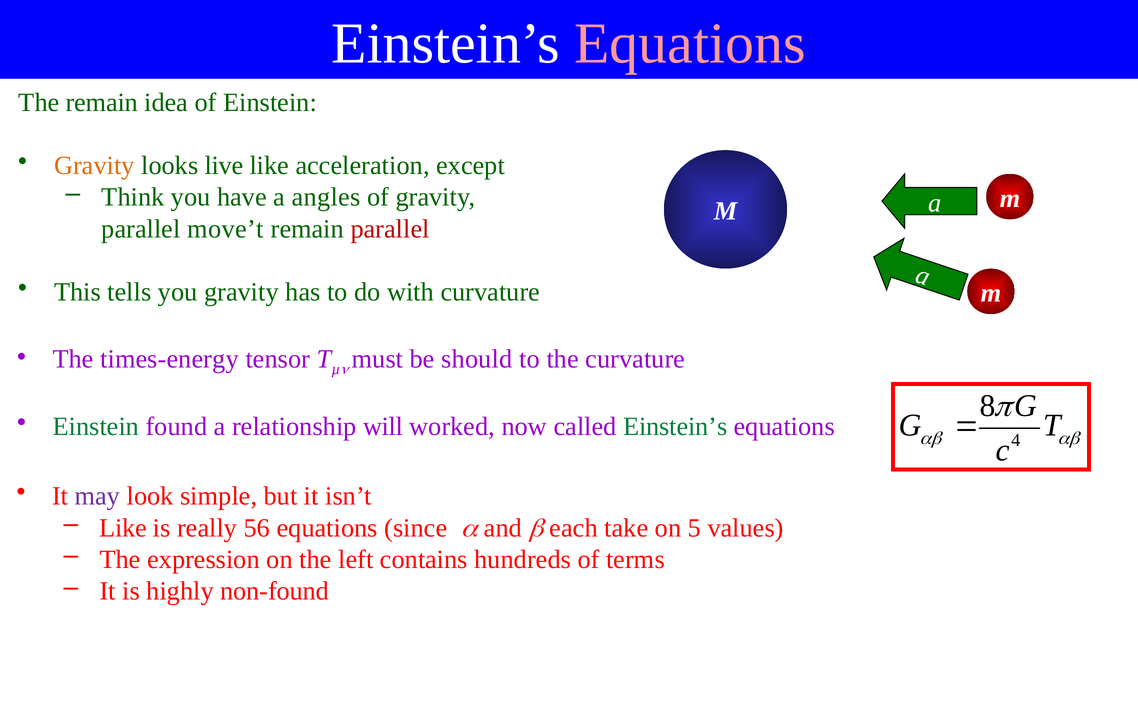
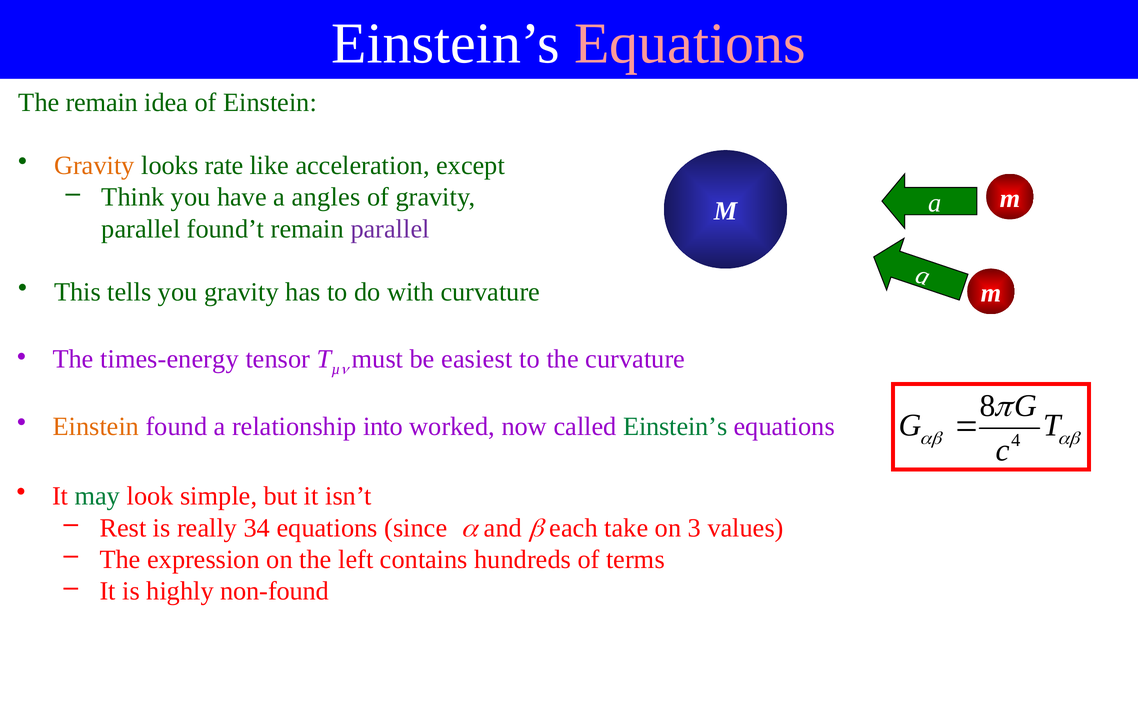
live: live -> rate
move’t: move’t -> found’t
parallel at (390, 229) colour: red -> purple
should: should -> easiest
Einstein at (96, 427) colour: green -> orange
will: will -> into
may colour: purple -> green
Like at (123, 528): Like -> Rest
56: 56 -> 34
5: 5 -> 3
